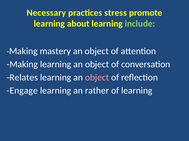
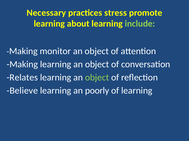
mastery: mastery -> monitor
object at (97, 78) colour: pink -> light green
Engage: Engage -> Believe
rather: rather -> poorly
